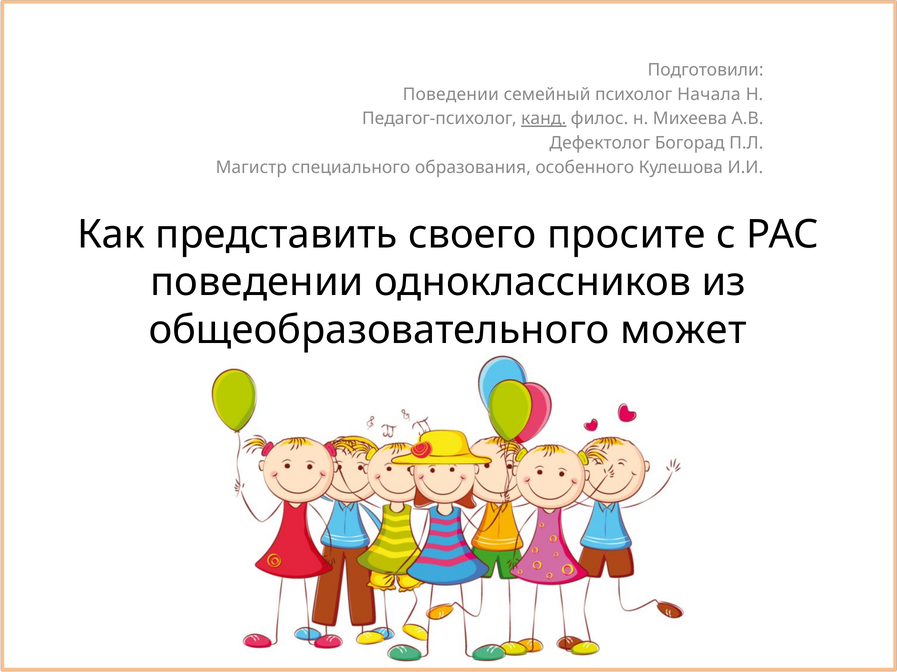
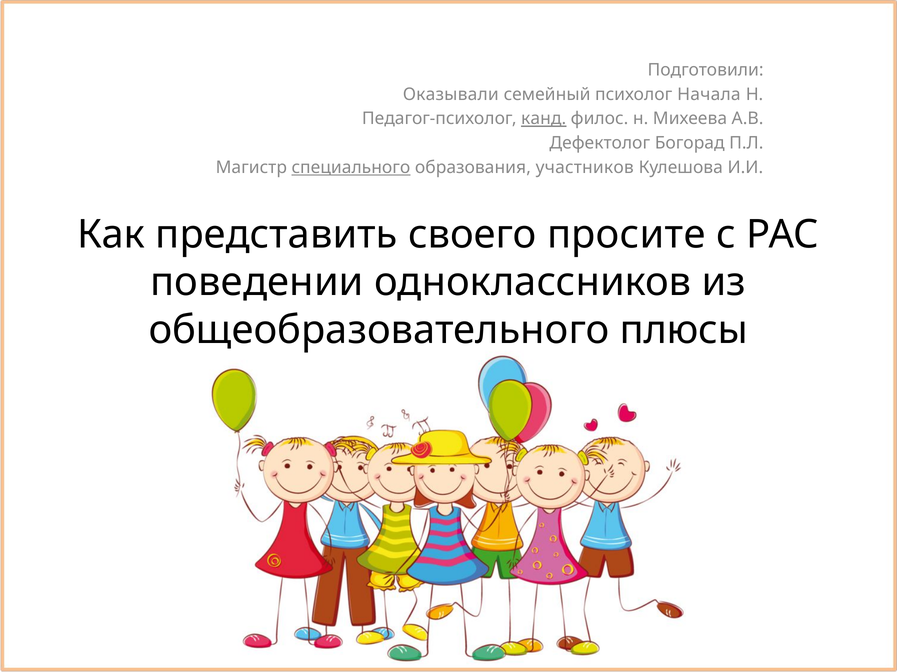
Поведении at (451, 94): Поведении -> Оказывали
специального underline: none -> present
особенного: особенного -> участников
может: может -> плюсы
